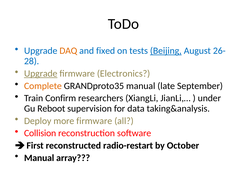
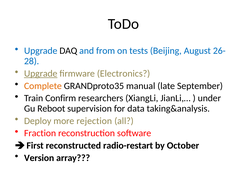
DAQ colour: orange -> black
fixed: fixed -> from
Beijing underline: present -> none
more firmware: firmware -> rejection
Collision: Collision -> Fraction
Manual at (39, 158): Manual -> Version
